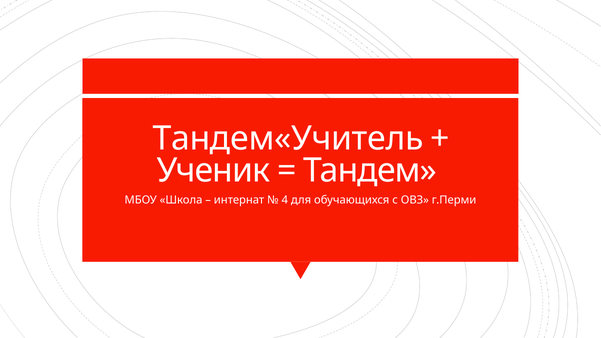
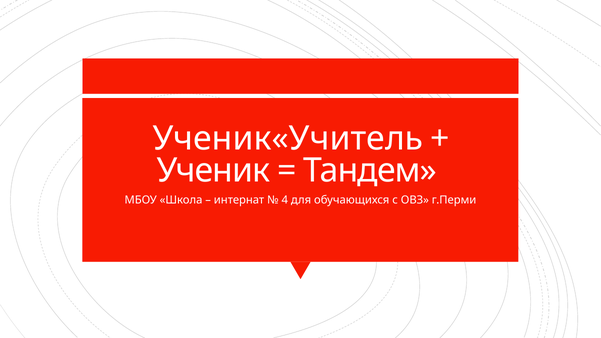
Тандем«Учитель: Тандем«Учитель -> Ученик«Учитель
